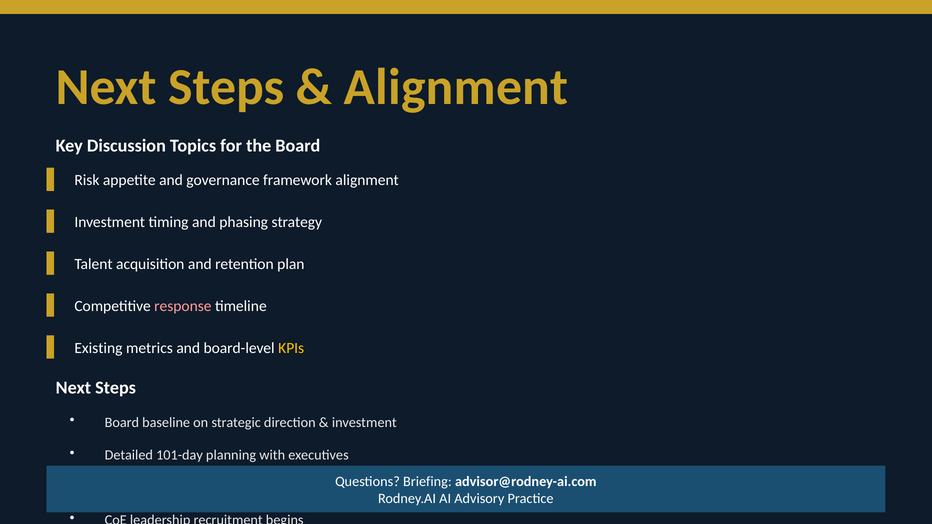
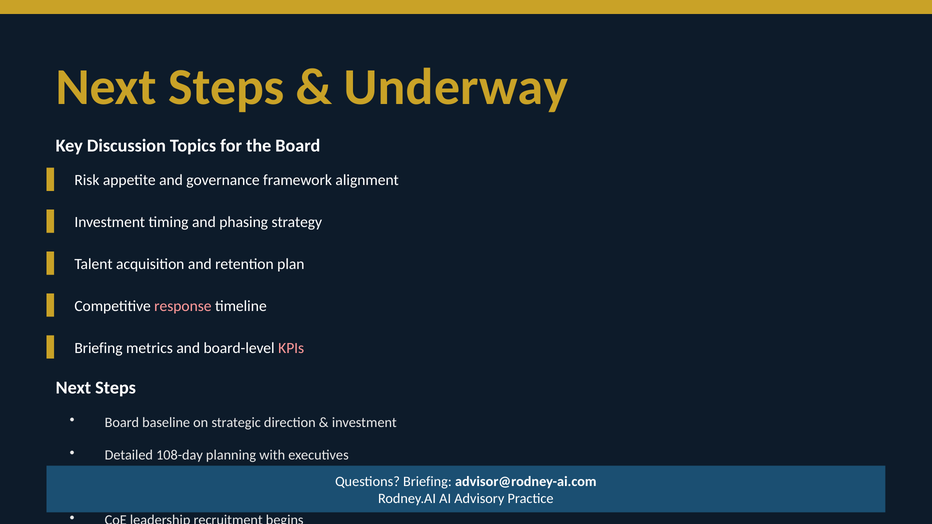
Alignment at (456, 87): Alignment -> Underway
Existing at (98, 348): Existing -> Briefing
KPIs colour: yellow -> pink
101-day: 101-day -> 108-day
